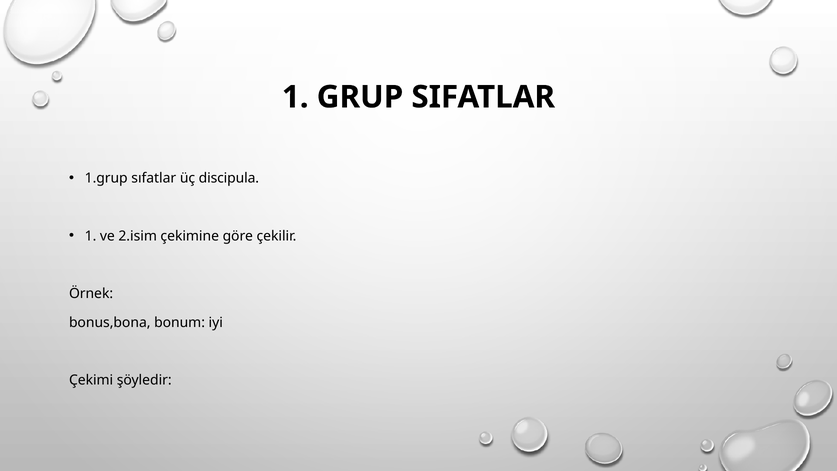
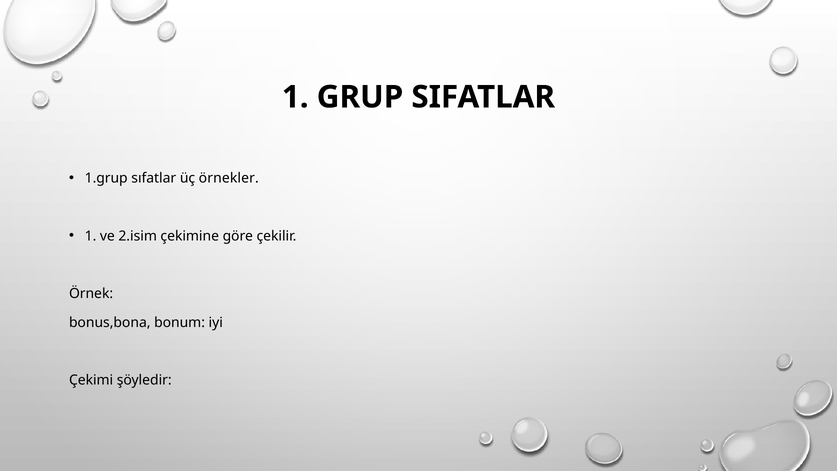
discipula: discipula -> örnekler
